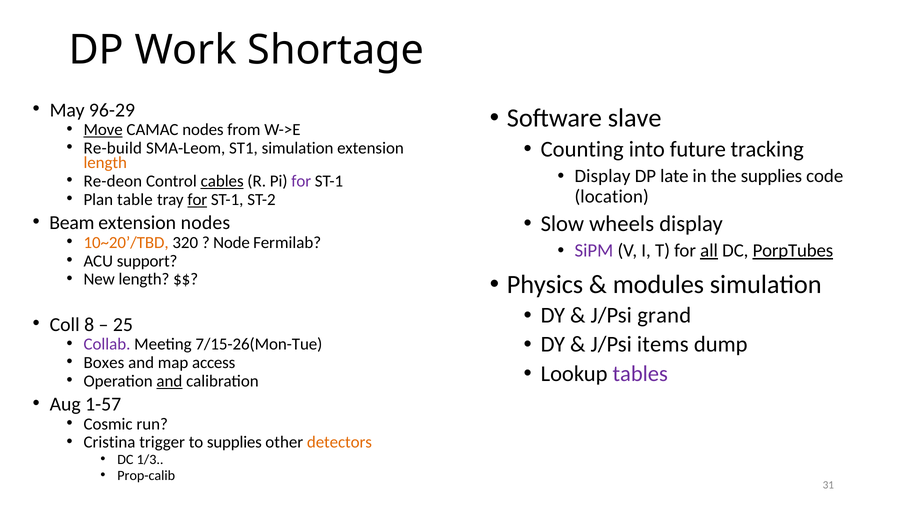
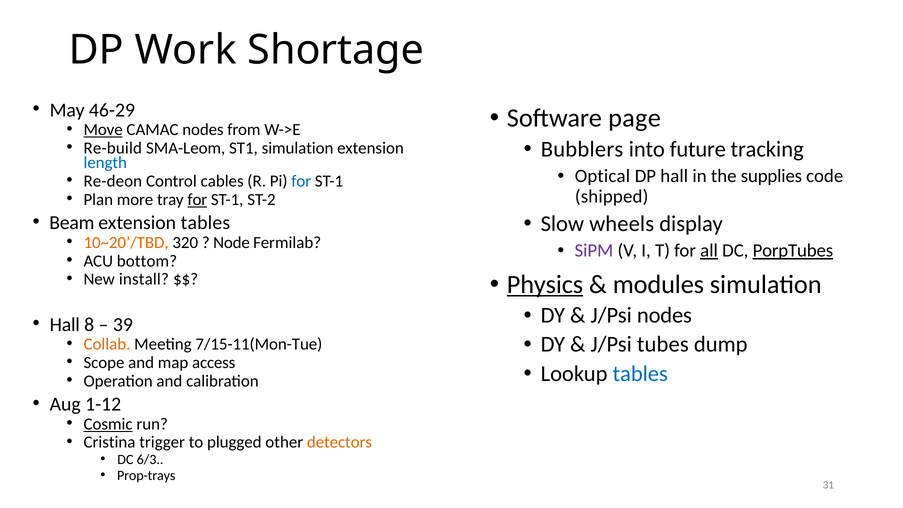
96-29: 96-29 -> 46-29
slave: slave -> page
Counting: Counting -> Bubblers
length at (105, 163) colour: orange -> blue
Display at (602, 176): Display -> Optical
DP late: late -> hall
cables underline: present -> none
for at (301, 181) colour: purple -> blue
location: location -> shipped
table: table -> more
extension nodes: nodes -> tables
support: support -> bottom
New length: length -> install
Physics underline: none -> present
J/Psi grand: grand -> nodes
Coll at (65, 324): Coll -> Hall
25: 25 -> 39
items: items -> tubes
Collab colour: purple -> orange
7/15-26(Mon-Tue: 7/15-26(Mon-Tue -> 7/15-11(Mon-Tue
Boxes: Boxes -> Scope
tables at (640, 374) colour: purple -> blue
and at (169, 381) underline: present -> none
1-57: 1-57 -> 1-12
Cosmic underline: none -> present
to supplies: supplies -> plugged
1/3: 1/3 -> 6/3
Prop-calib: Prop-calib -> Prop-trays
